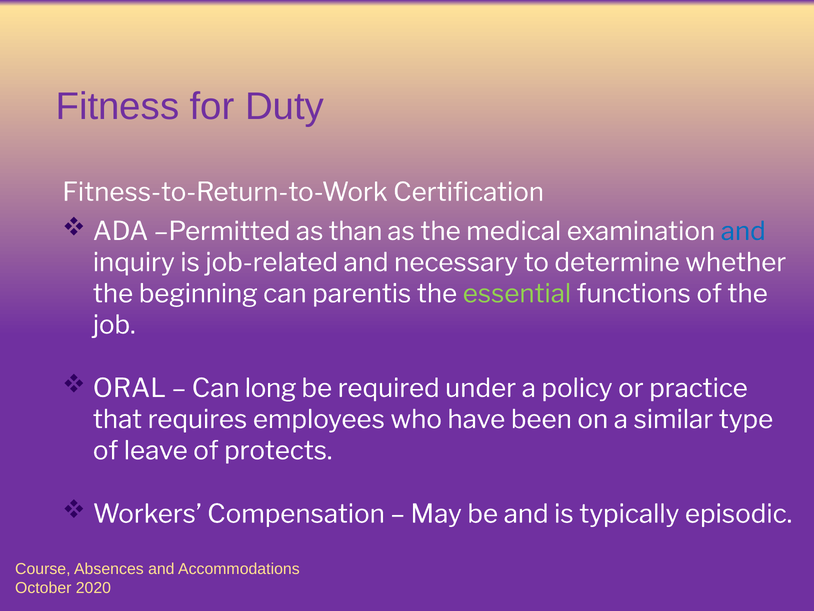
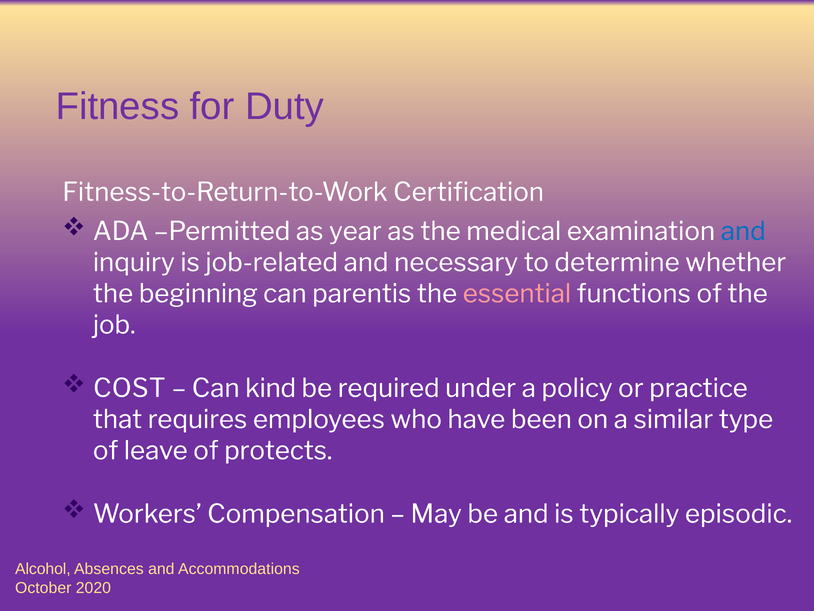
than: than -> year
essential colour: light green -> pink
ORAL: ORAL -> COST
long: long -> kind
Course: Course -> Alcohol
